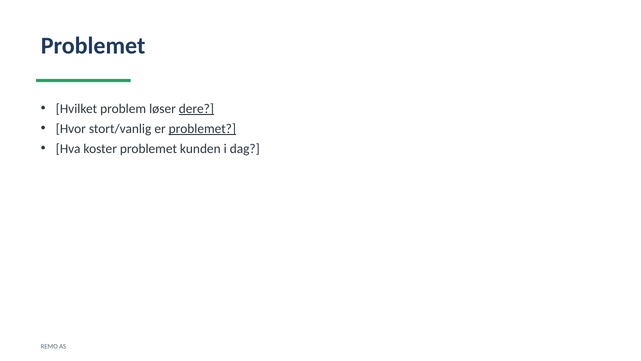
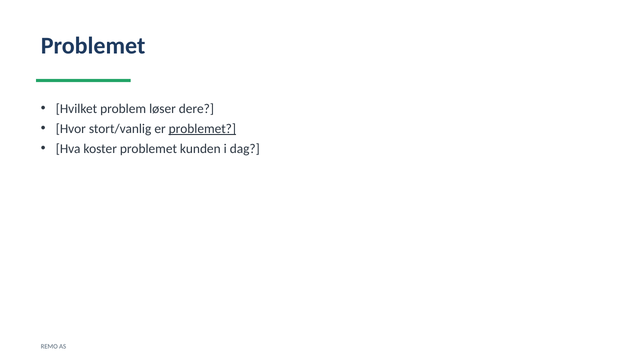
dere underline: present -> none
